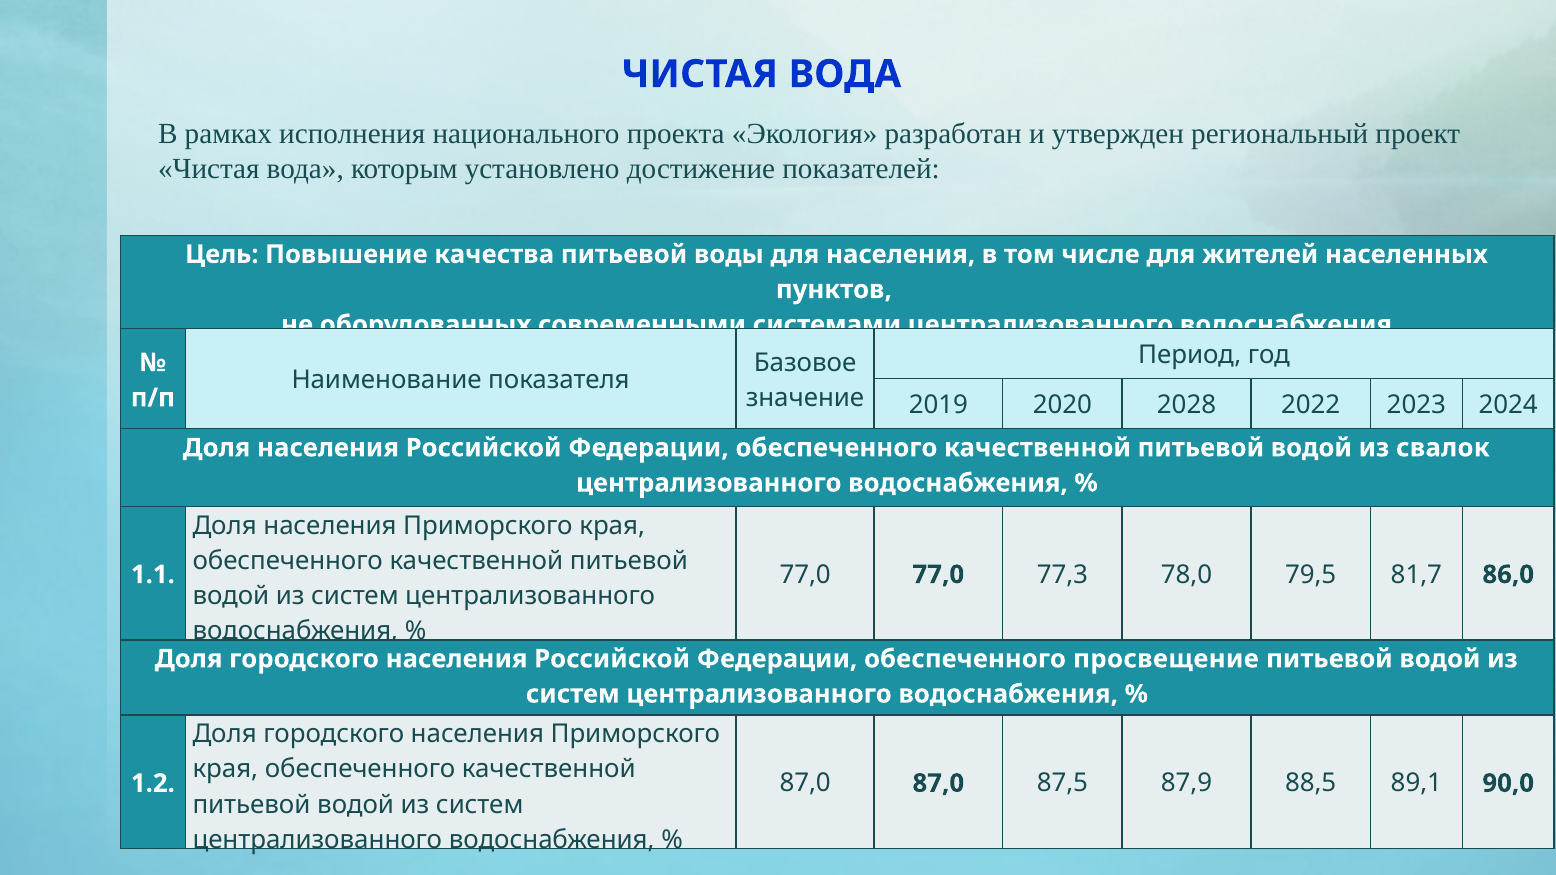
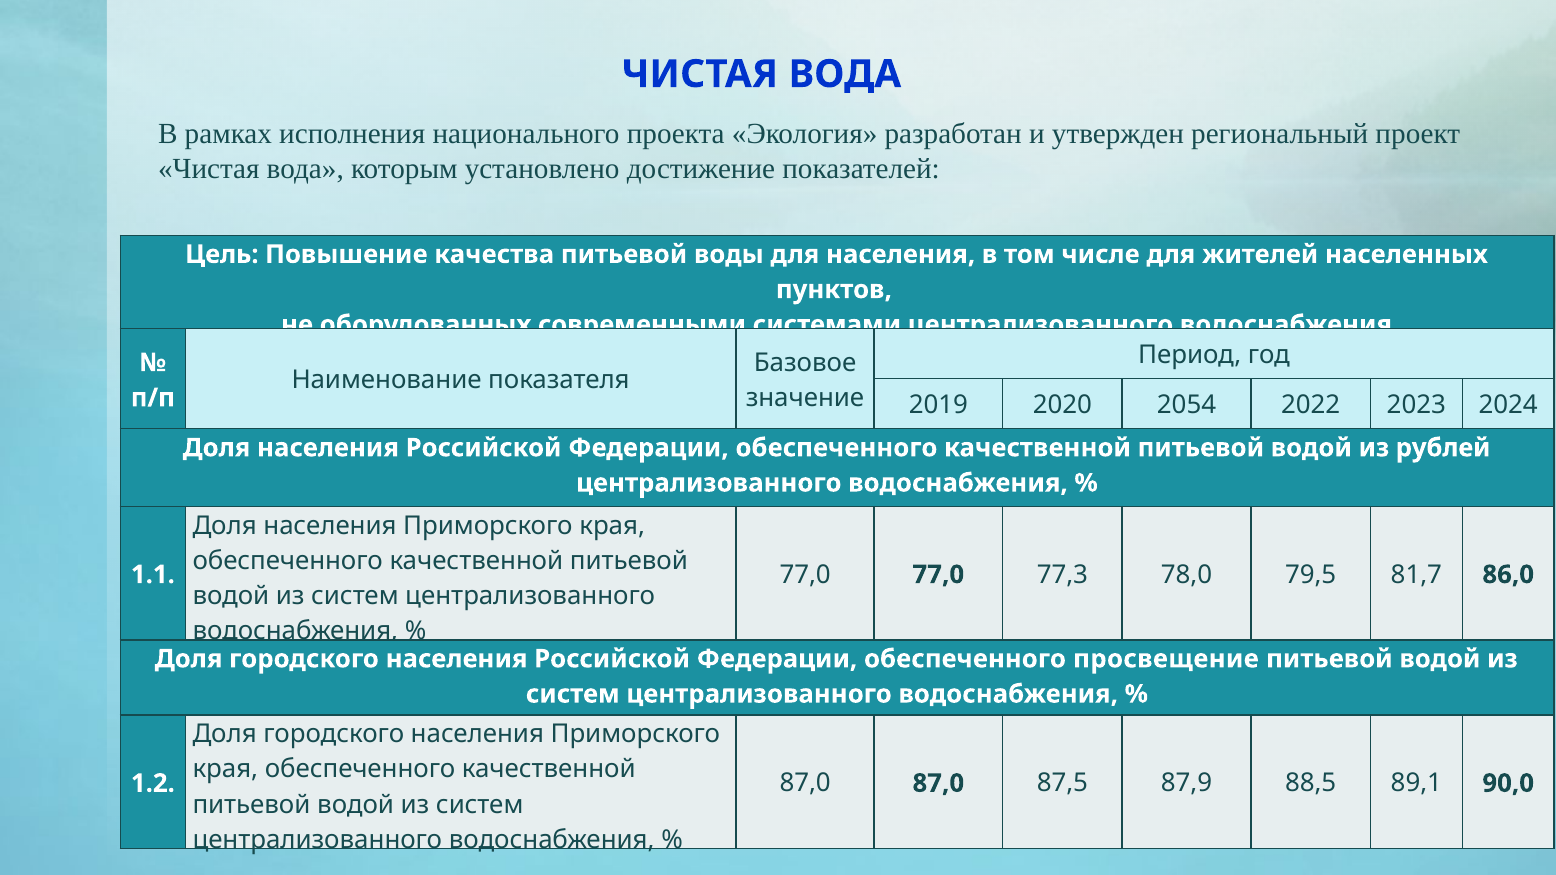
2028: 2028 -> 2054
свалок: свалок -> рублей
